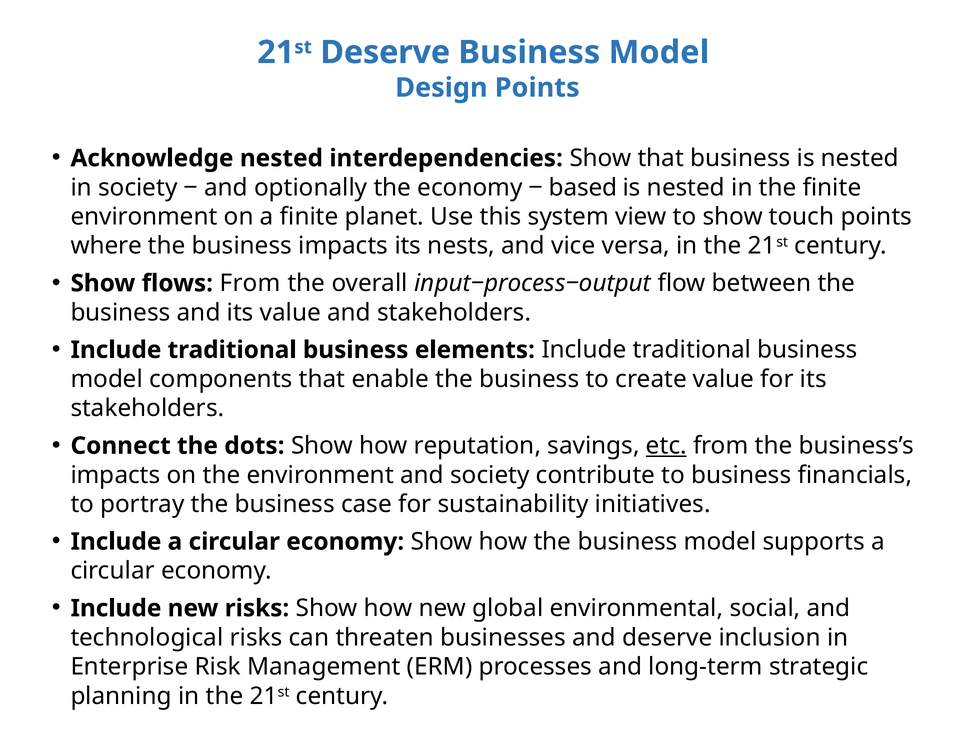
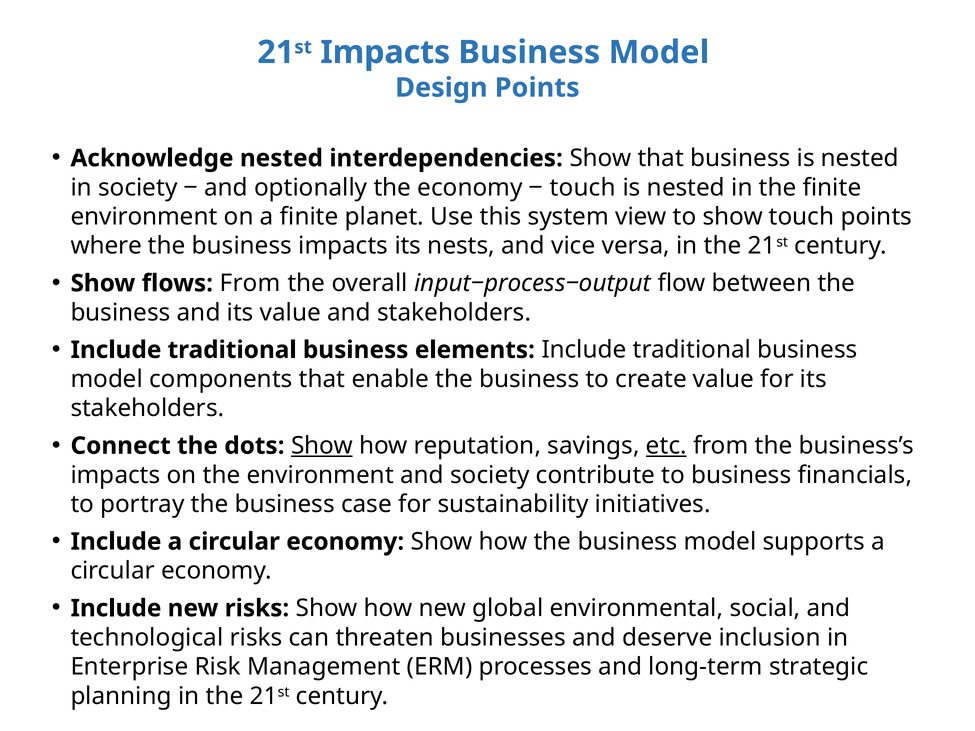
Deserve at (385, 52): Deserve -> Impacts
based at (583, 188): based -> touch
Show at (322, 446) underline: none -> present
